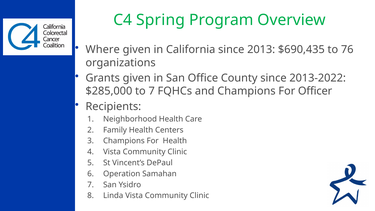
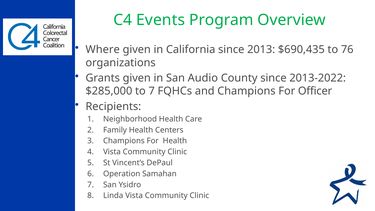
Spring: Spring -> Events
Office: Office -> Audio
